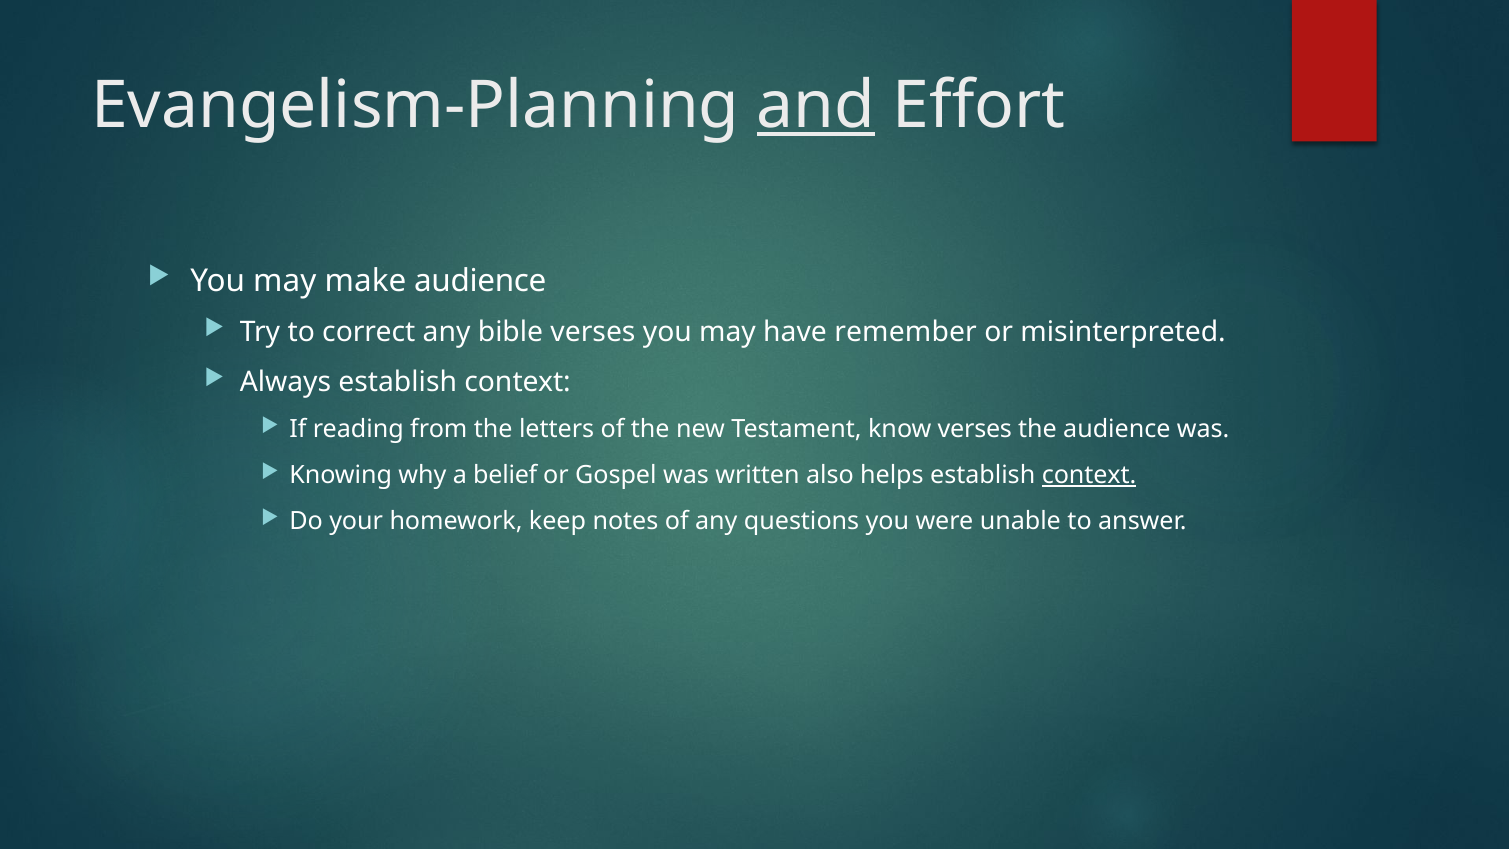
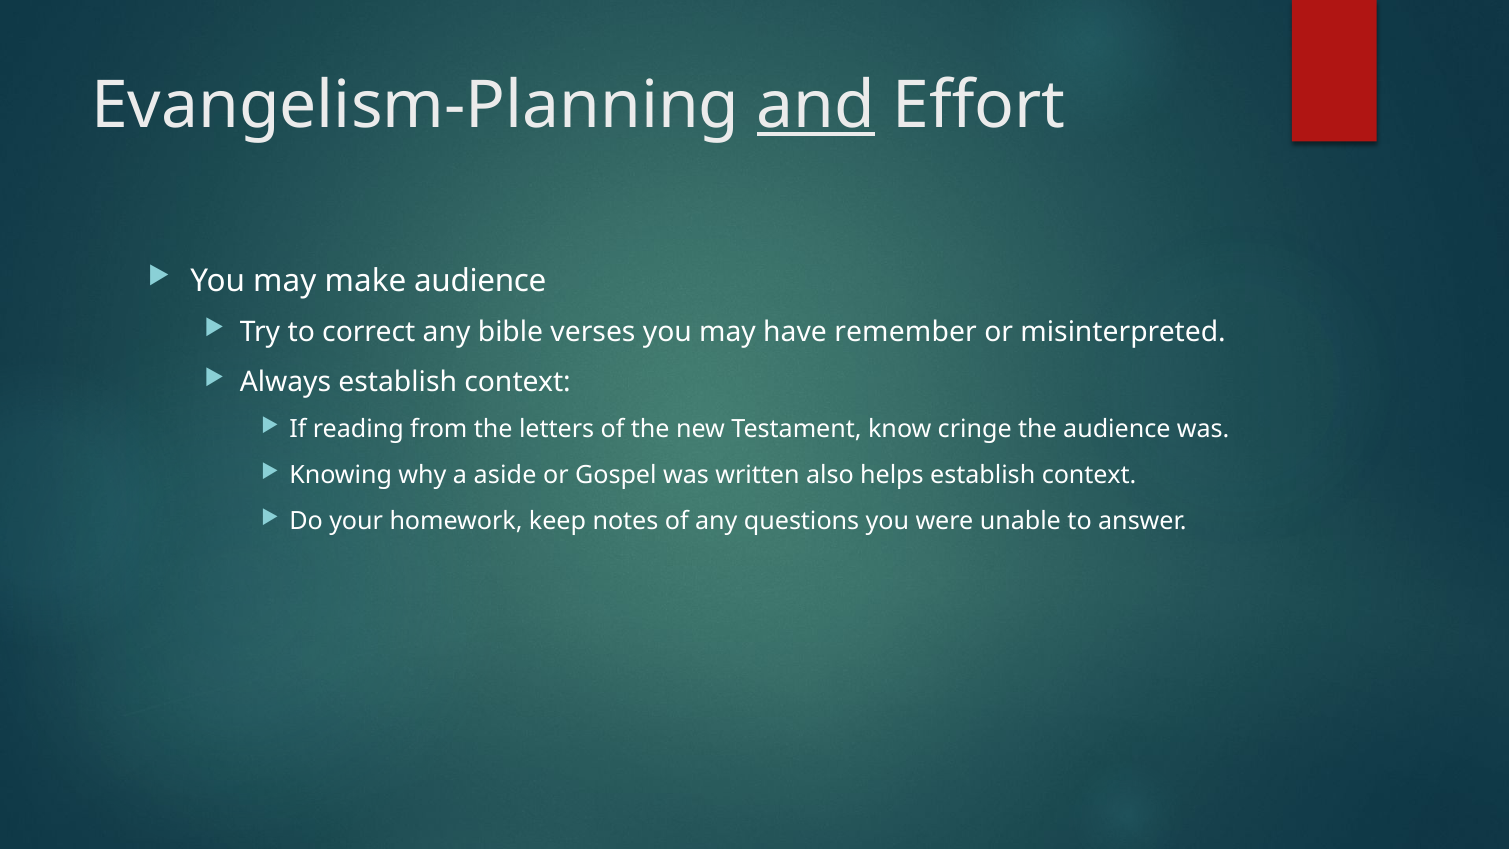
know verses: verses -> cringe
belief: belief -> aside
context at (1089, 475) underline: present -> none
